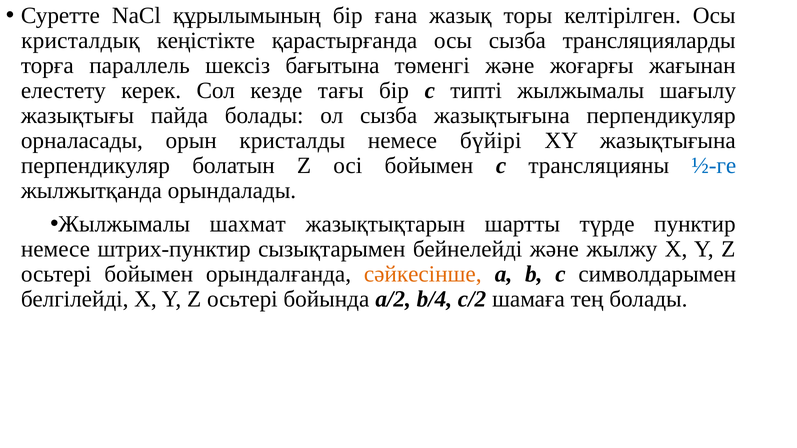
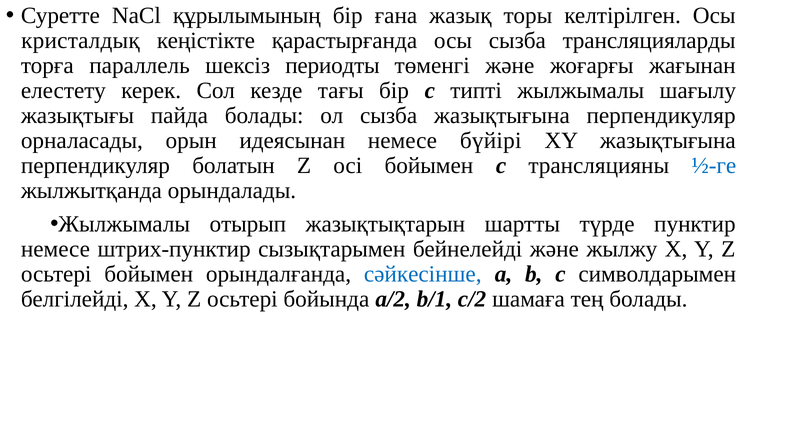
бағытына: бағытына -> периодты
кристалды: кристалды -> идеясынан
шахмат: шахмат -> отырып
сәйкесінше colour: orange -> blue
b/4: b/4 -> b/1
